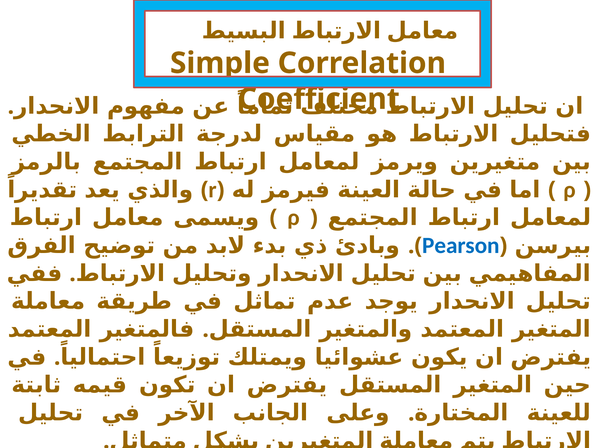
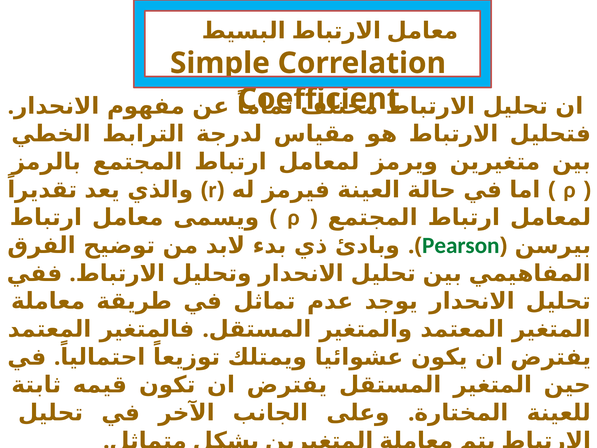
Pearson colour: blue -> green
